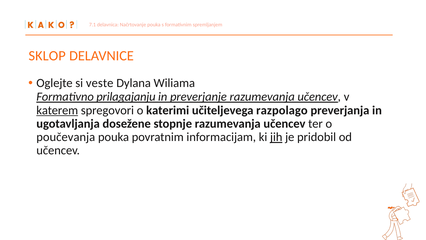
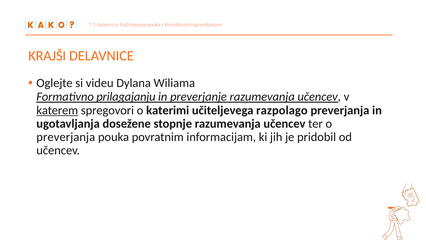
SKLOP: SKLOP -> KRAJŠI
veste: veste -> videu
poučevanja at (66, 137): poučevanja -> preverjanja
jih underline: present -> none
